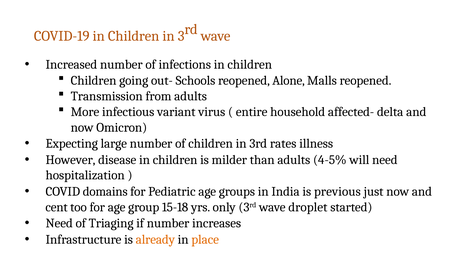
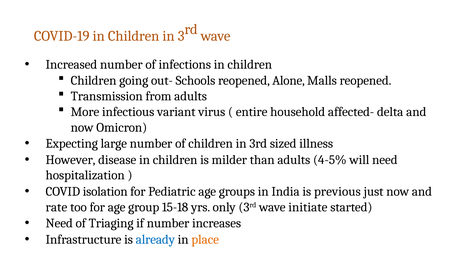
rates: rates -> sized
domains: domains -> isolation
cent: cent -> rate
droplet: droplet -> initiate
already colour: orange -> blue
